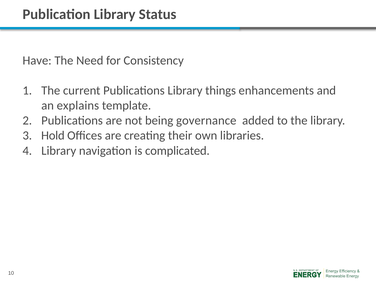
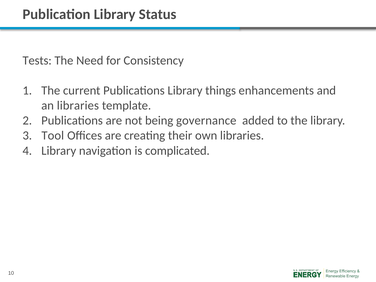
Have: Have -> Tests
an explains: explains -> libraries
Hold: Hold -> Tool
